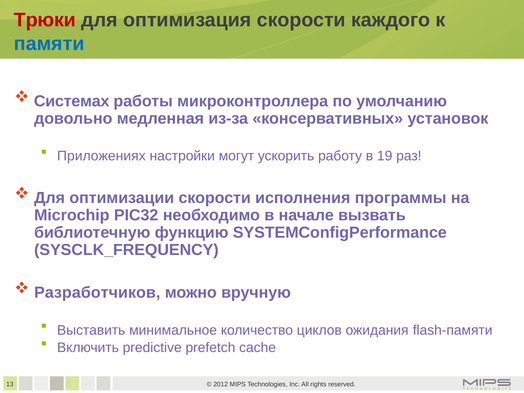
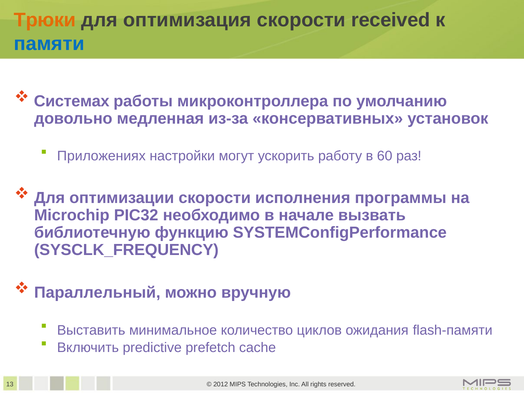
Трюки colour: red -> orange
каждого: каждого -> received
19: 19 -> 60
Разработчиков: Разработчиков -> Параллельный
